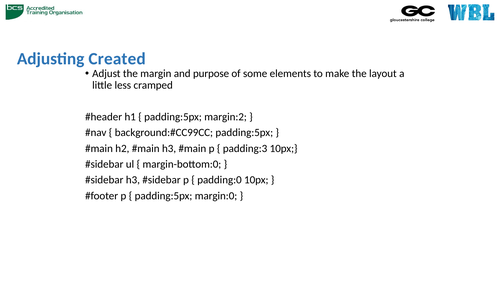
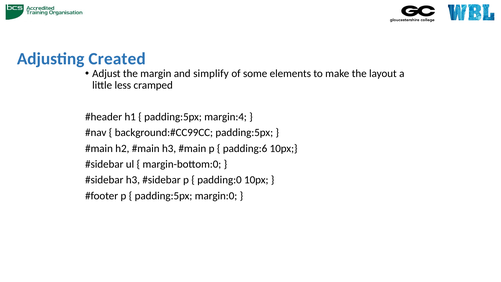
purpose: purpose -> simplify
margin:2: margin:2 -> margin:4
padding:3: padding:3 -> padding:6
